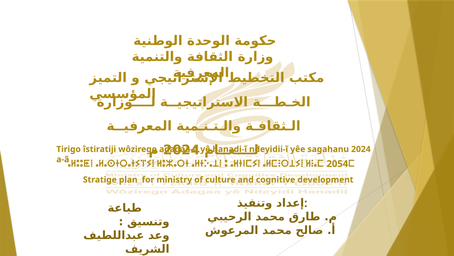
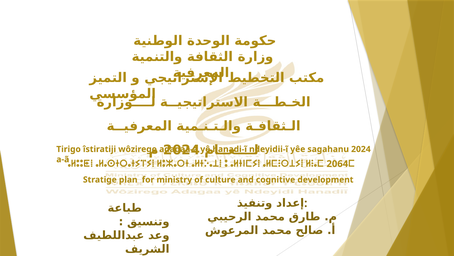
2054: 2054 -> 2064
